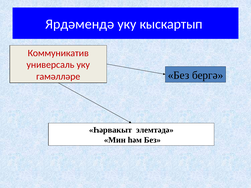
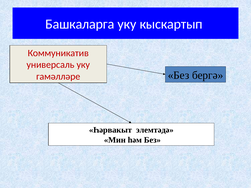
Ярдәмендә: Ярдәмендә -> Башкаларга
